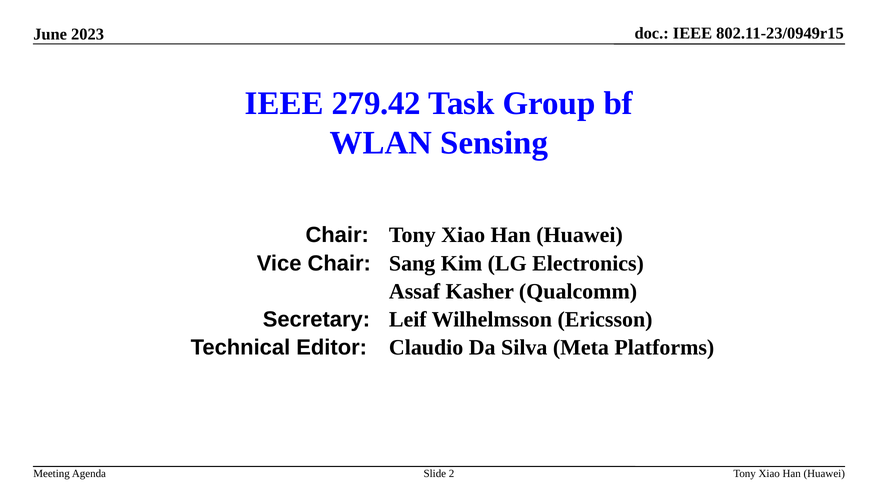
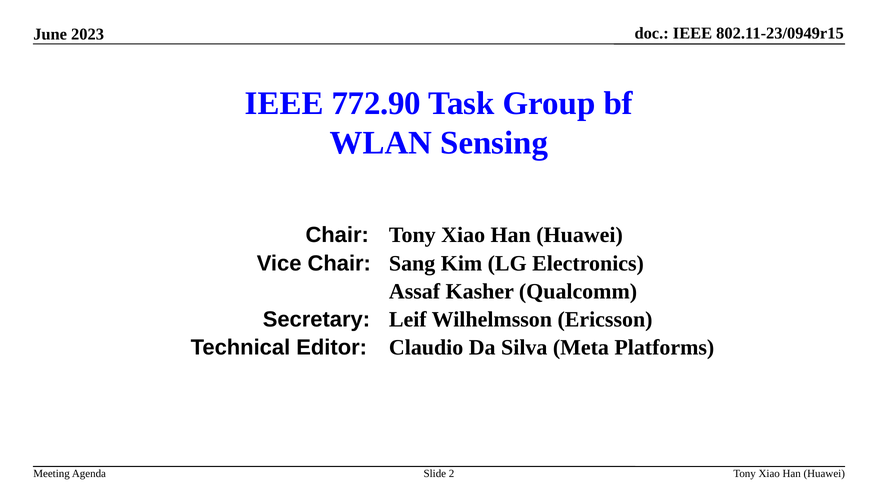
279.42: 279.42 -> 772.90
